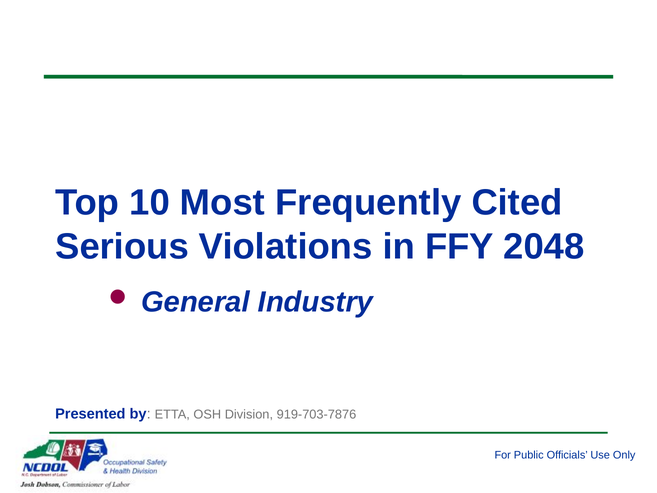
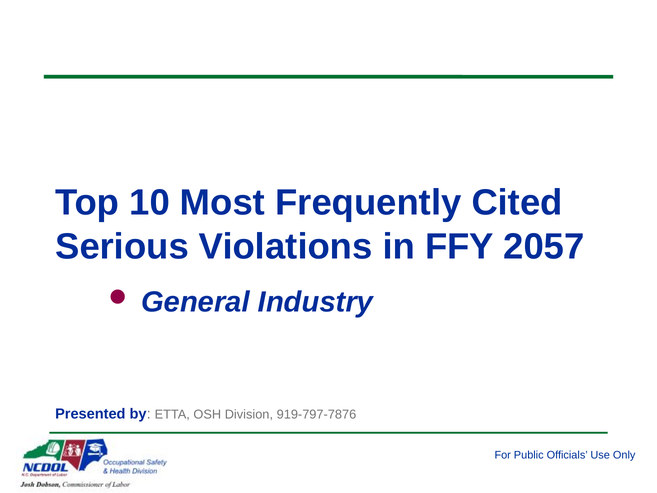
2048: 2048 -> 2057
919-703-7876: 919-703-7876 -> 919-797-7876
